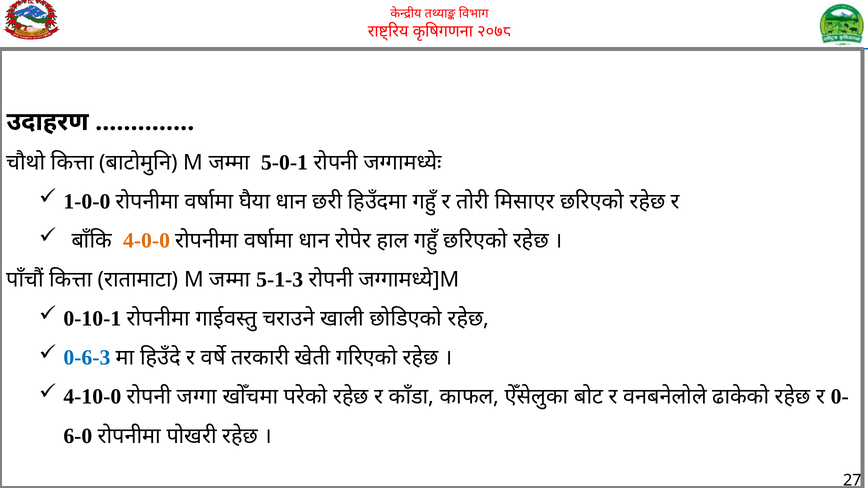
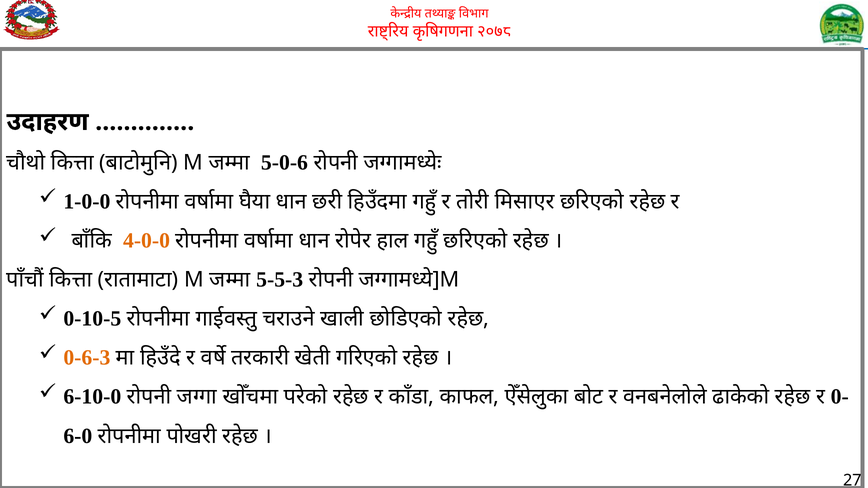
5-0-1: 5-0-1 -> 5-0-6
5-1-3: 5-1-3 -> 5-5-3
0-10-1: 0-10-1 -> 0-10-5
0-6-3 colour: blue -> orange
4-10-0: 4-10-0 -> 6-10-0
